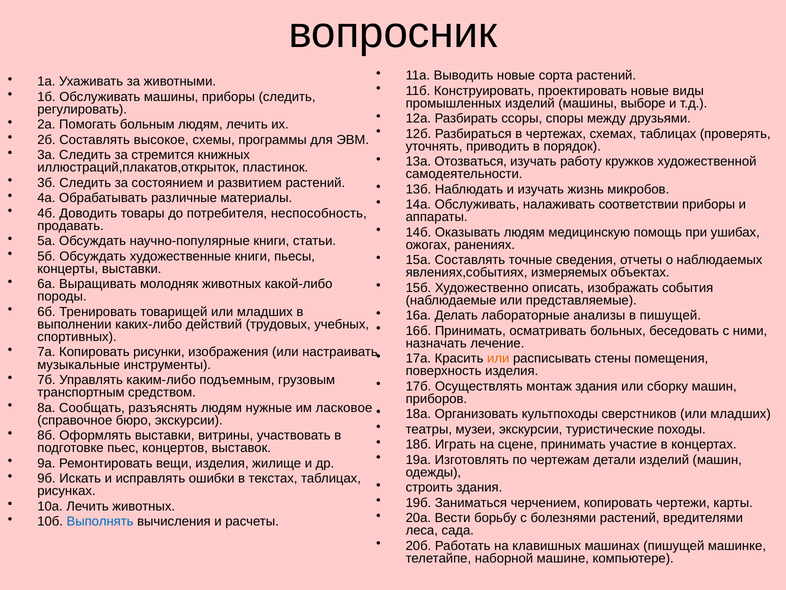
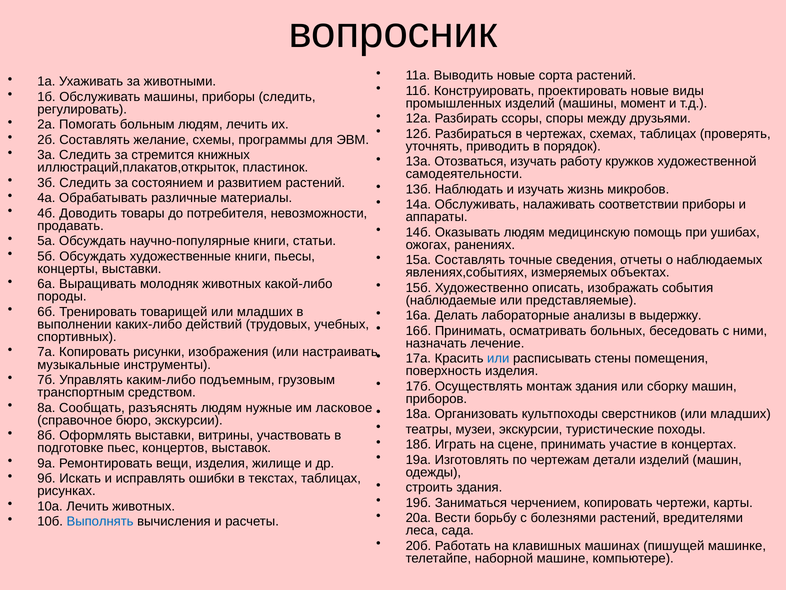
выборе: выборе -> момент
высокое: высокое -> желание
неспособность: неспособность -> невозможности
в пишущей: пишущей -> выдержку
или at (498, 358) colour: orange -> blue
